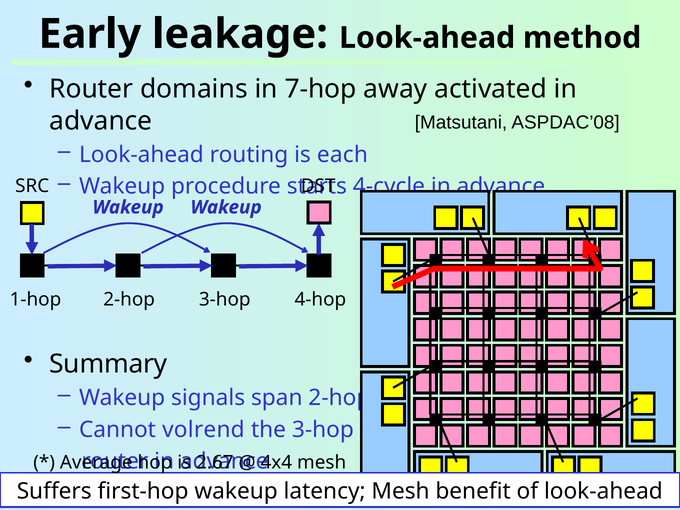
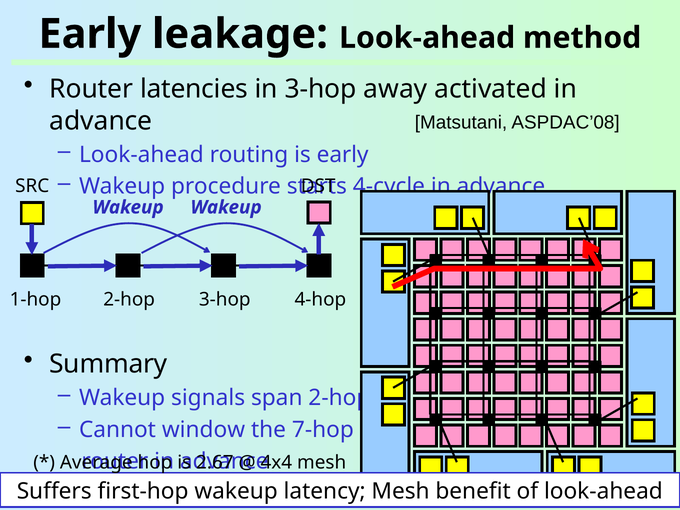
domains: domains -> latencies
in 7-hop: 7-hop -> 3-hop
is each: each -> early
volrend: volrend -> window
the 3-hop: 3-hop -> 7-hop
